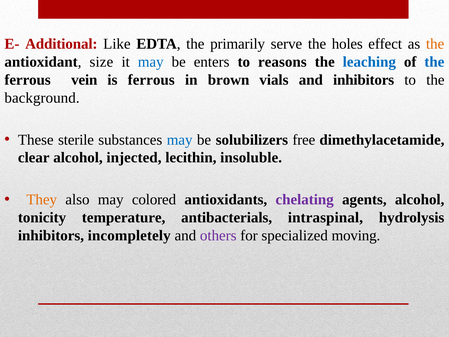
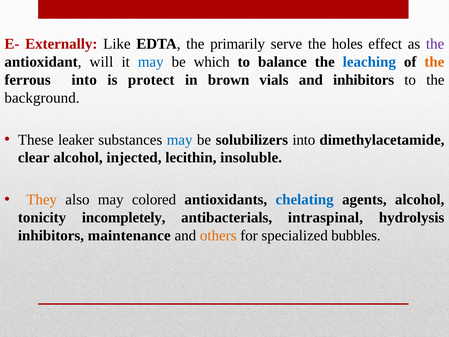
Additional: Additional -> Externally
the at (435, 44) colour: orange -> purple
size: size -> will
enters: enters -> which
reasons: reasons -> balance
the at (434, 62) colour: blue -> orange
ferrous vein: vein -> into
is ferrous: ferrous -> protect
sterile: sterile -> leaker
solubilizers free: free -> into
chelating colour: purple -> blue
temperature: temperature -> incompletely
incompletely: incompletely -> maintenance
others colour: purple -> orange
moving: moving -> bubbles
